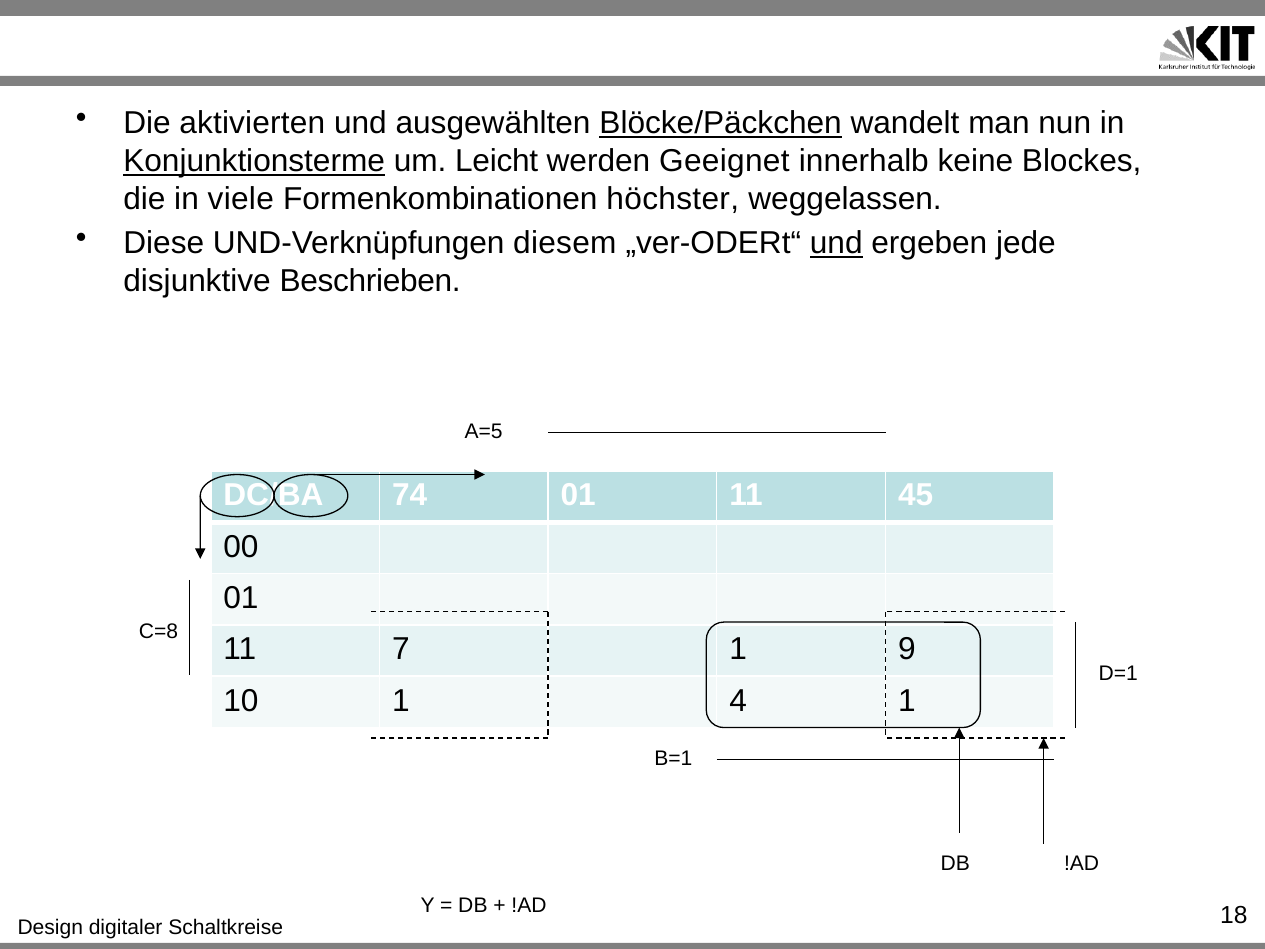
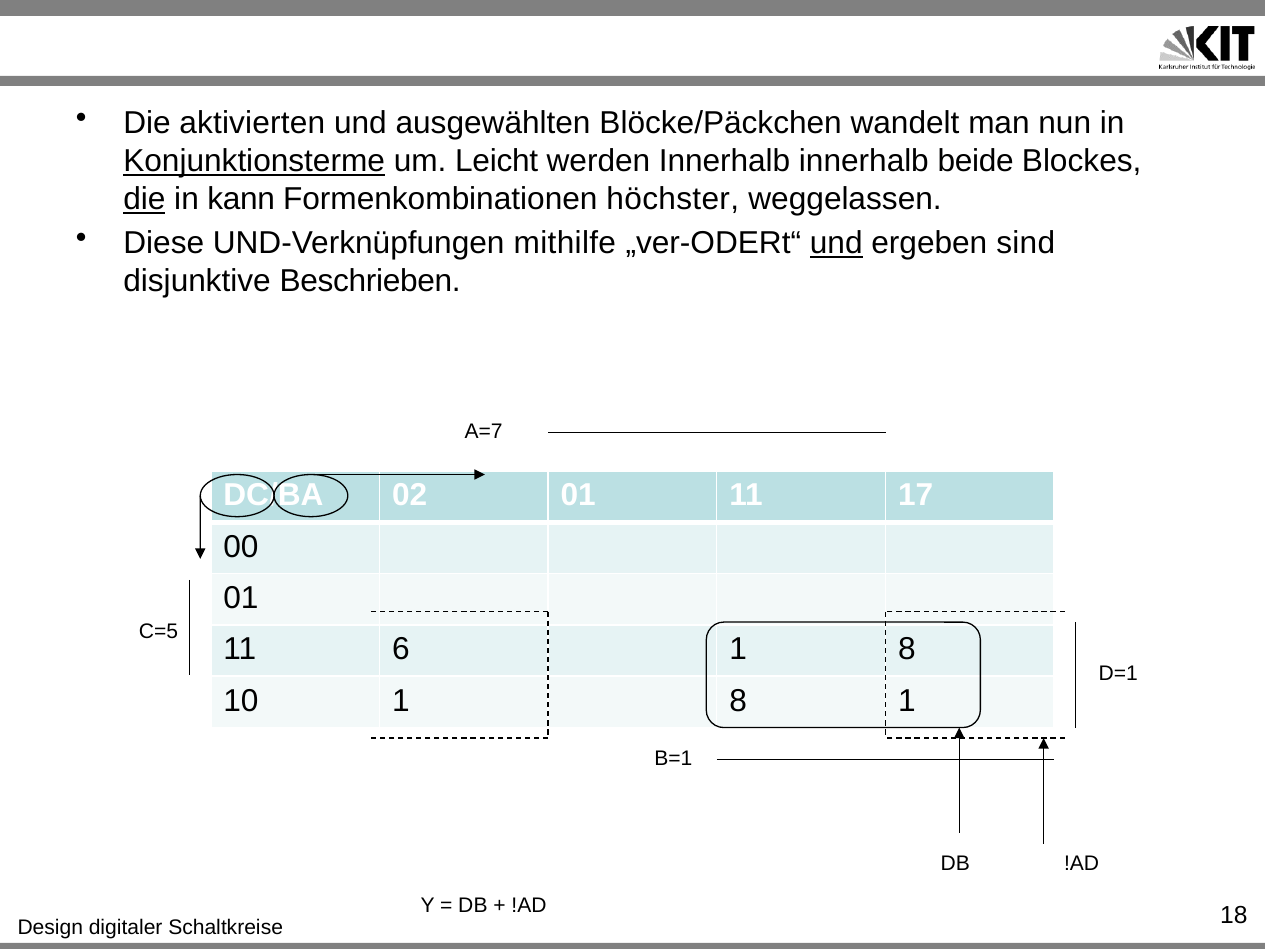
Blöcke/Päckchen underline: present -> none
werden Geeignet: Geeignet -> Innerhalb
keine: keine -> beide
die at (144, 199) underline: none -> present
viele: viele -> kann
diesem: diesem -> mithilfe
jede: jede -> sind
A=5: A=5 -> A=7
74: 74 -> 02
45: 45 -> 17
C=8: C=8 -> C=5
7: 7 -> 6
9 at (907, 649): 9 -> 8
10 1 4: 4 -> 8
